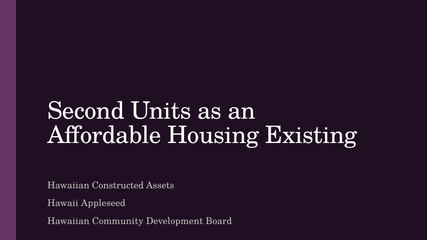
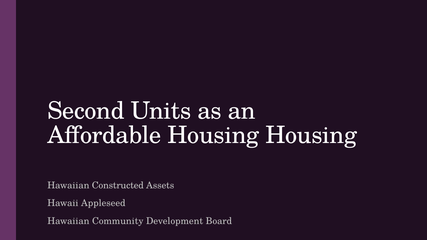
Housing Existing: Existing -> Housing
